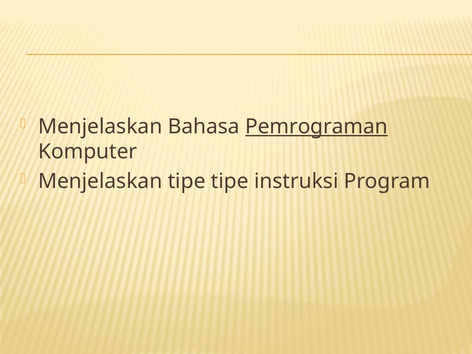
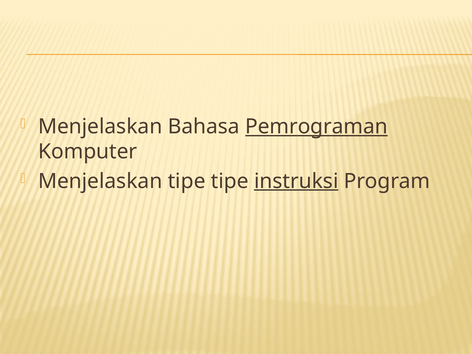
instruksi underline: none -> present
